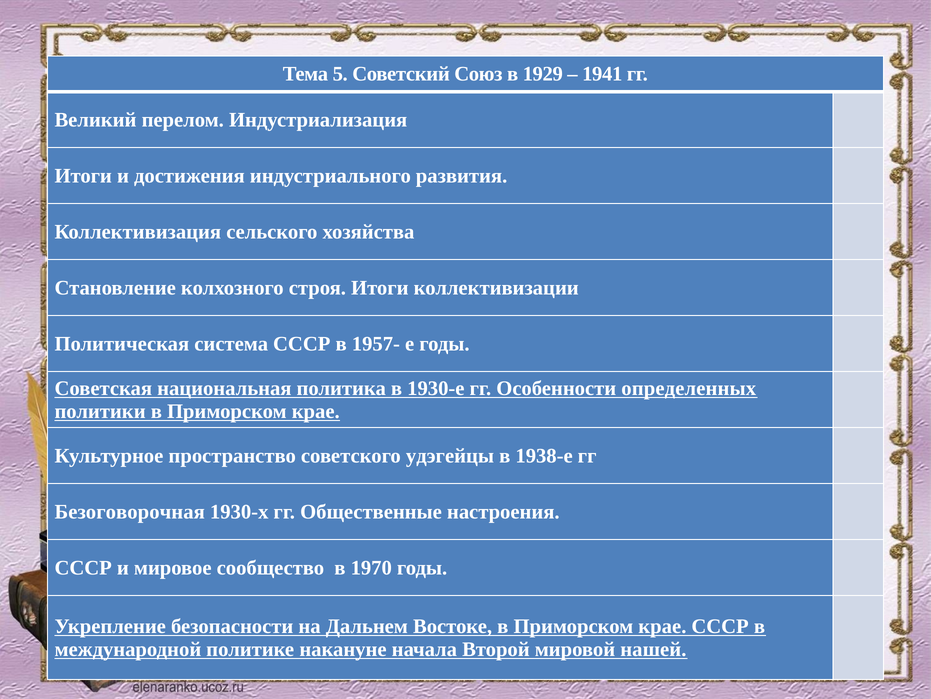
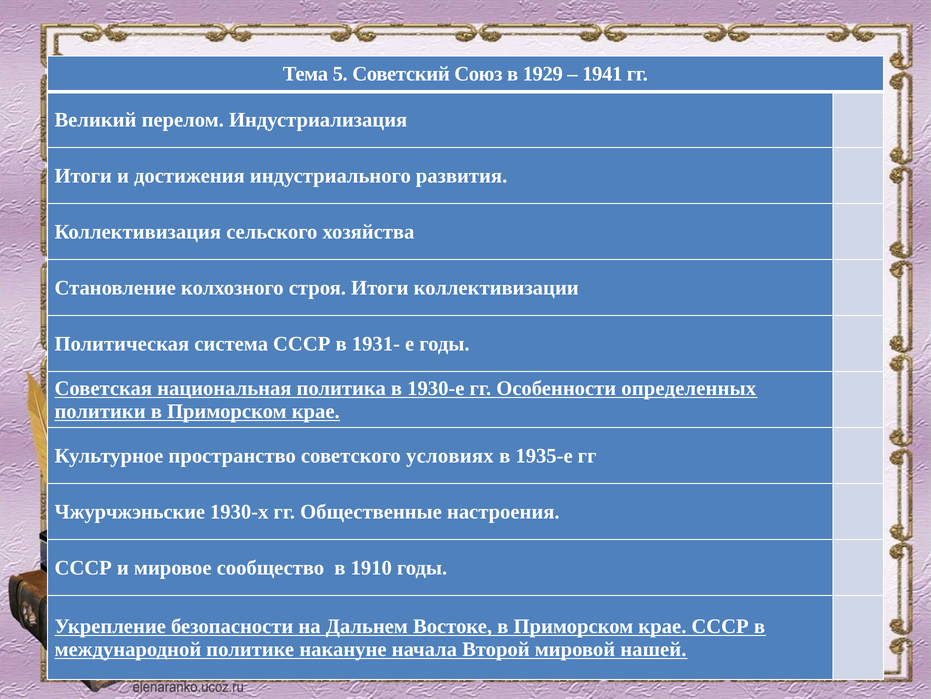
1957-: 1957- -> 1931-
удэгейцы: удэгейцы -> условиях
1938-е: 1938-е -> 1935-е
Безоговорочная: Безоговорочная -> Чжурчжэньские
1970: 1970 -> 1910
